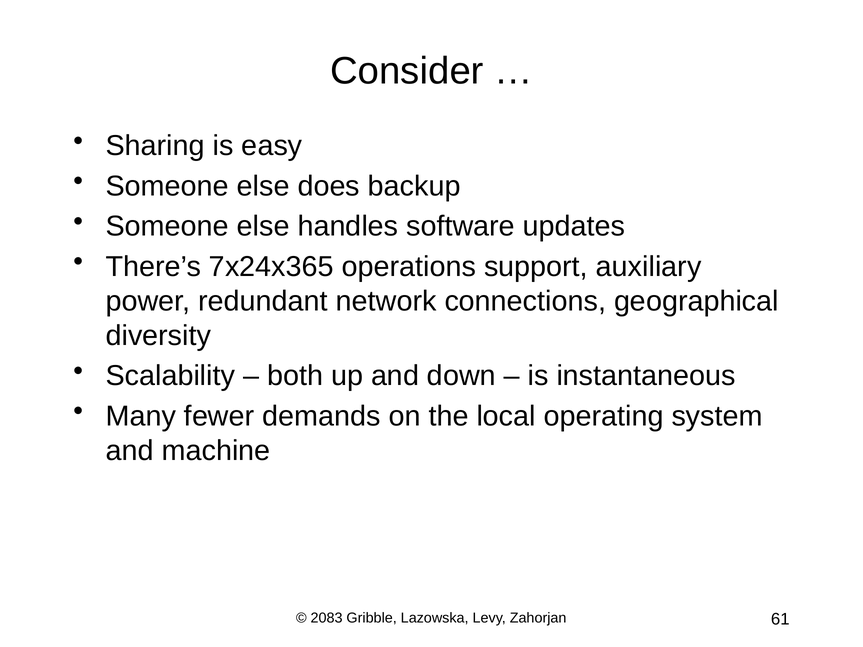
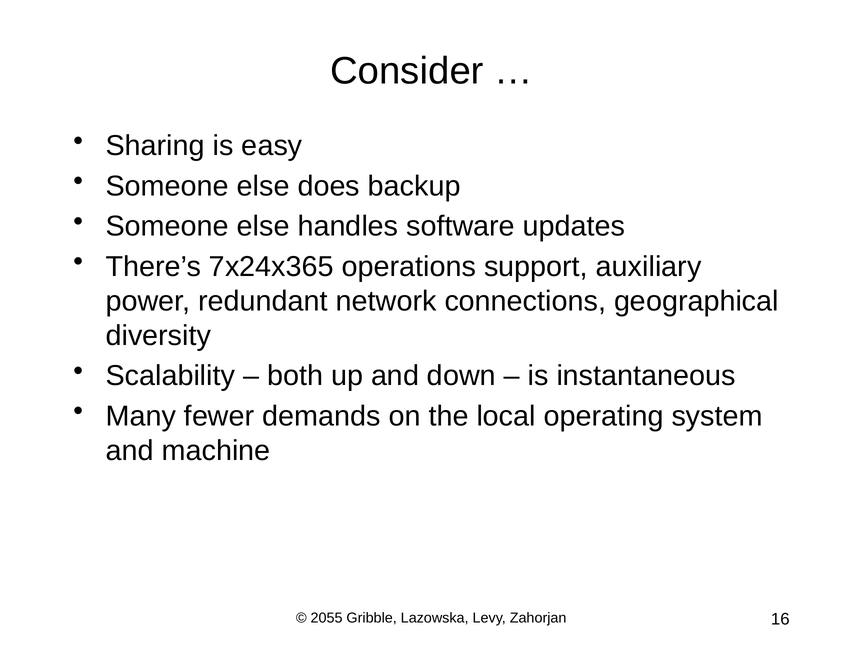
2083: 2083 -> 2055
61: 61 -> 16
